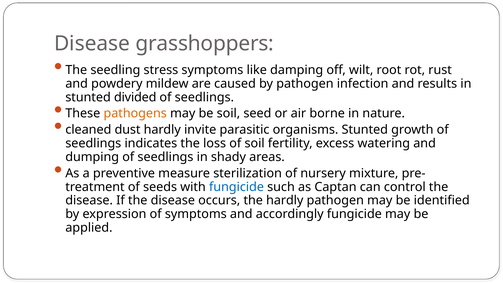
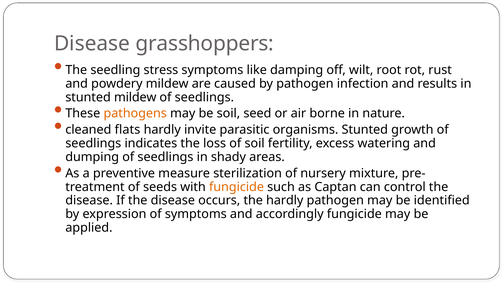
stunted divided: divided -> mildew
dust: dust -> flats
fungicide at (236, 187) colour: blue -> orange
